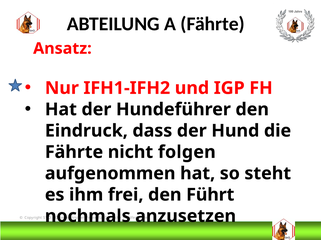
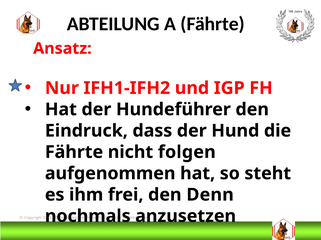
Führt: Führt -> Denn
